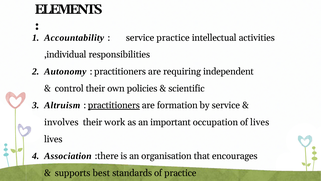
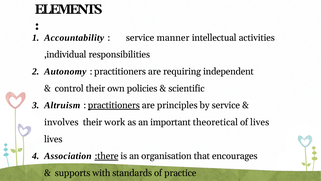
service practice: practice -> manner
formation: formation -> principles
occupation: occupation -> theoretical
:there underline: none -> present
best: best -> with
